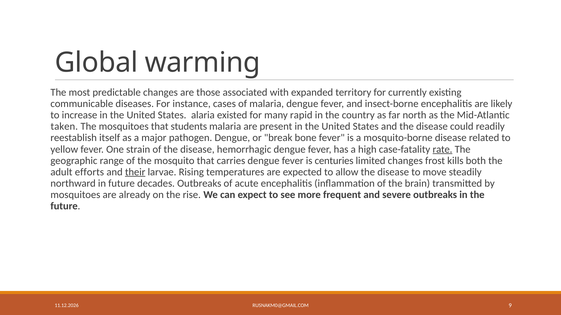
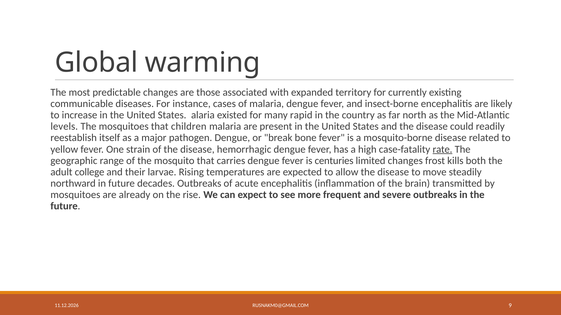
taken: taken -> levels
students: students -> children
efforts: efforts -> college
their underline: present -> none
